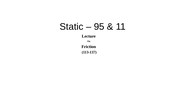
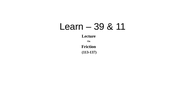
Static: Static -> Learn
95: 95 -> 39
